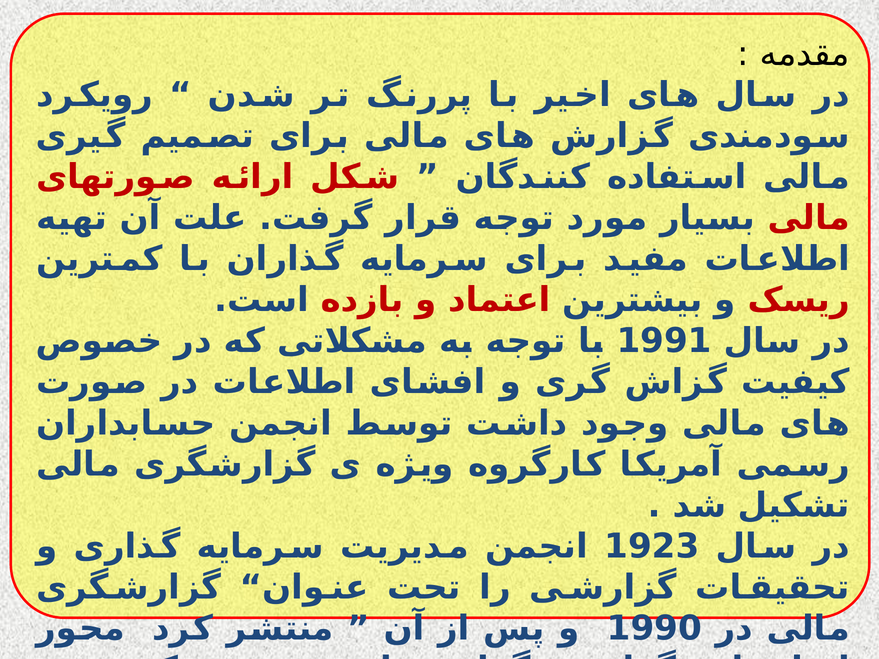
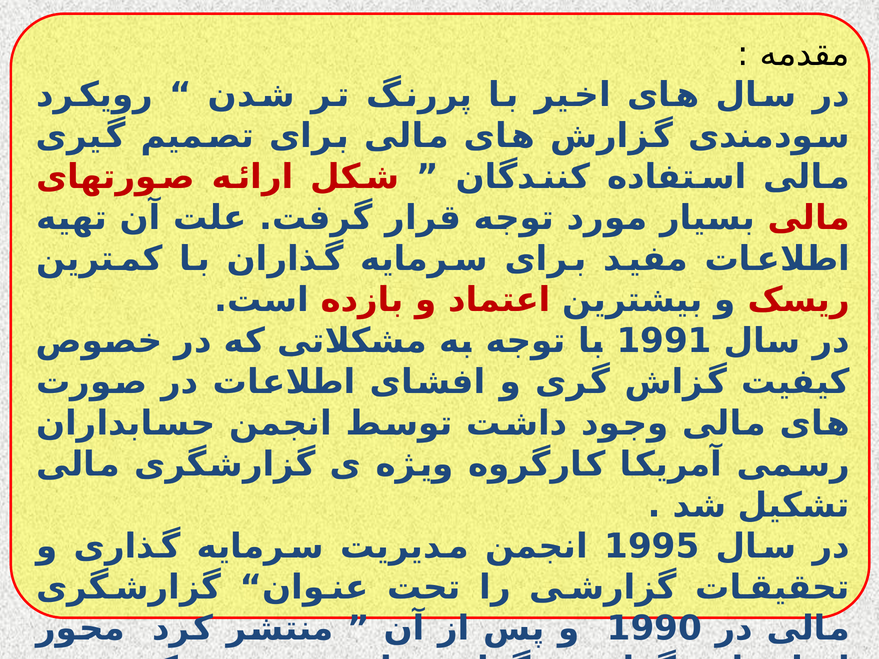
1923: 1923 -> 1995
